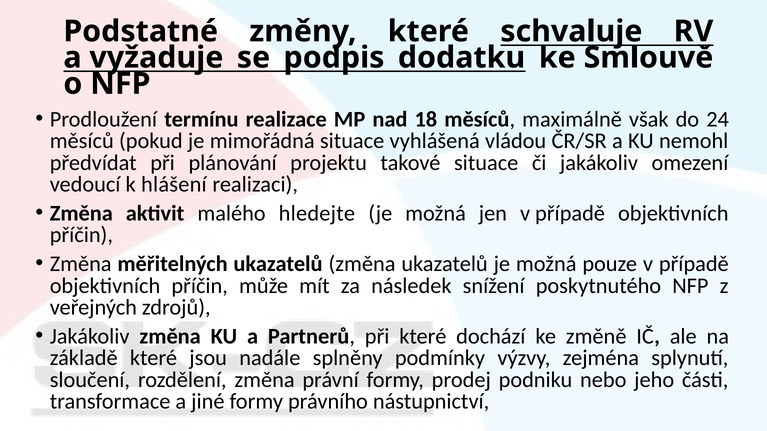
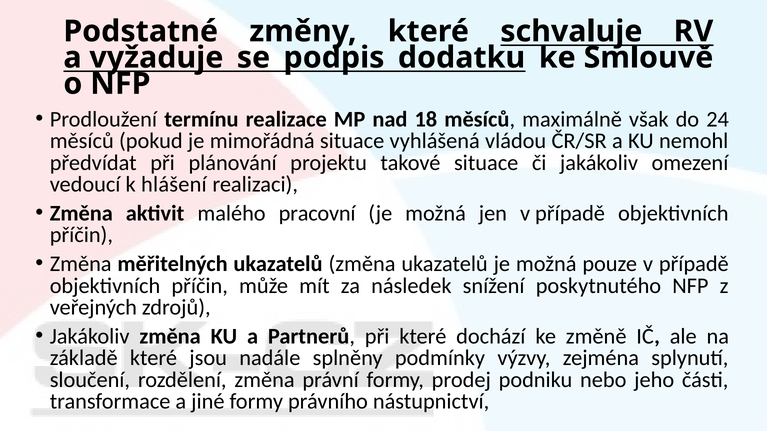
hledejte: hledejte -> pracovní
